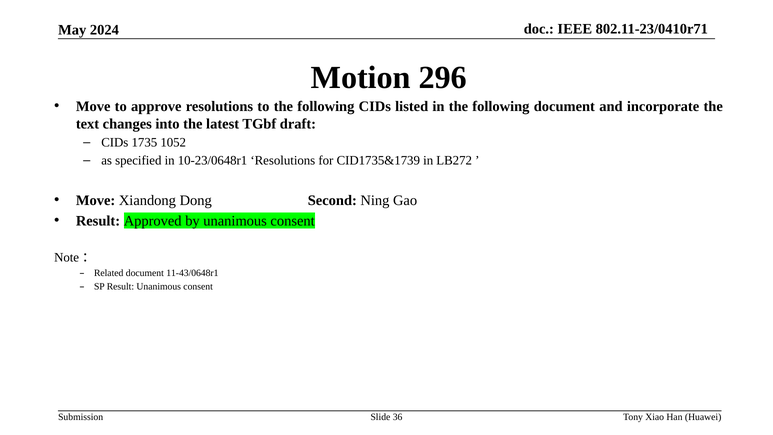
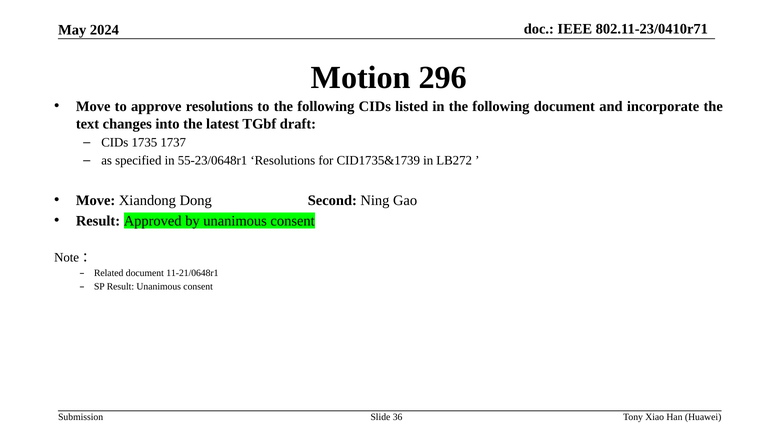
1052: 1052 -> 1737
10-23/0648r1: 10-23/0648r1 -> 55-23/0648r1
11-43/0648r1: 11-43/0648r1 -> 11-21/0648r1
